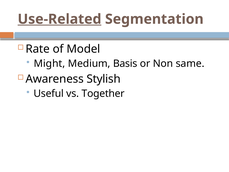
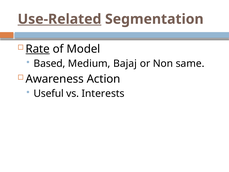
Rate underline: none -> present
Might: Might -> Based
Basis: Basis -> Bajaj
Stylish: Stylish -> Action
Together: Together -> Interests
